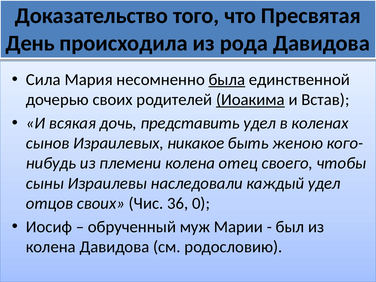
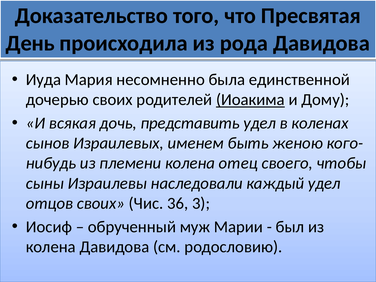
Сила: Сила -> Иуда
была underline: present -> none
Встав: Встав -> Дому
никакое: никакое -> именем
0: 0 -> 3
